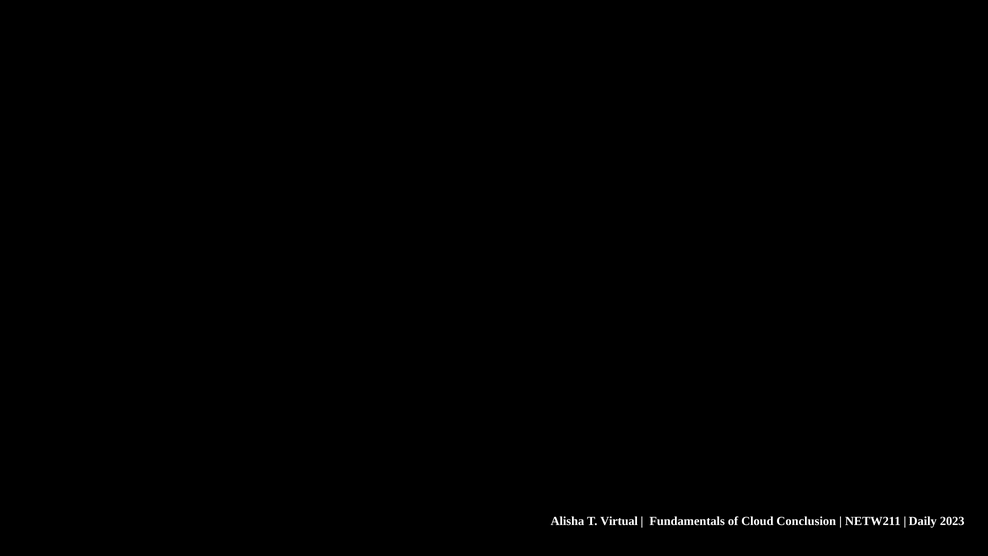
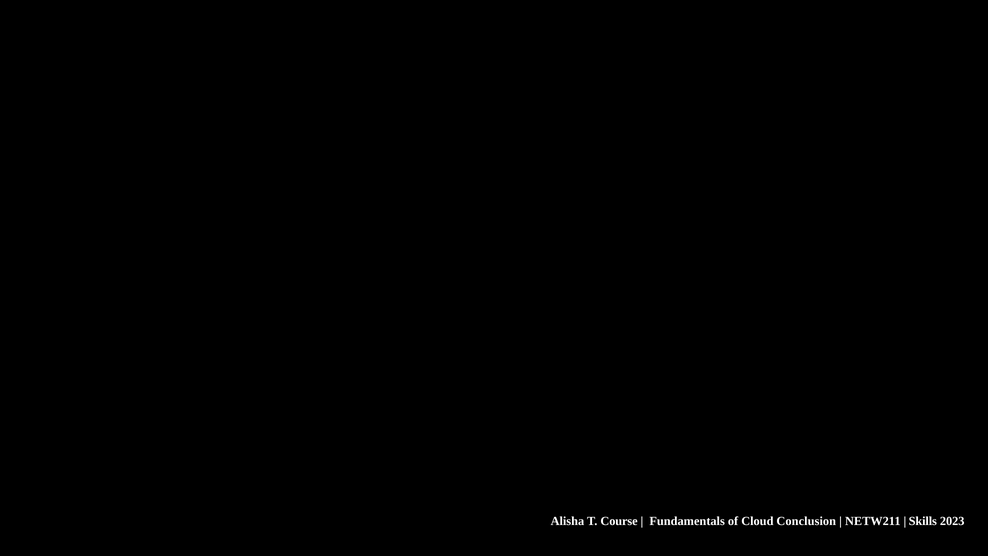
Virtual: Virtual -> Course
Daily: Daily -> Skills
